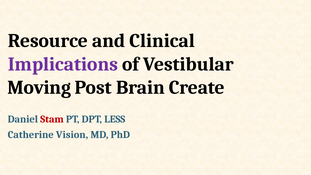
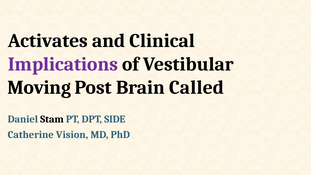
Resource: Resource -> Activates
Create: Create -> Called
Stam colour: red -> black
LESS: LESS -> SIDE
